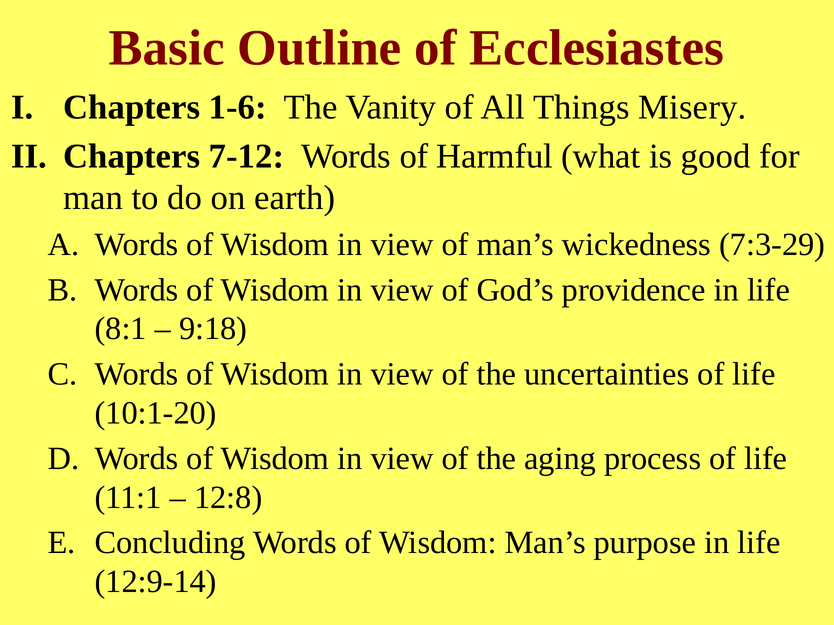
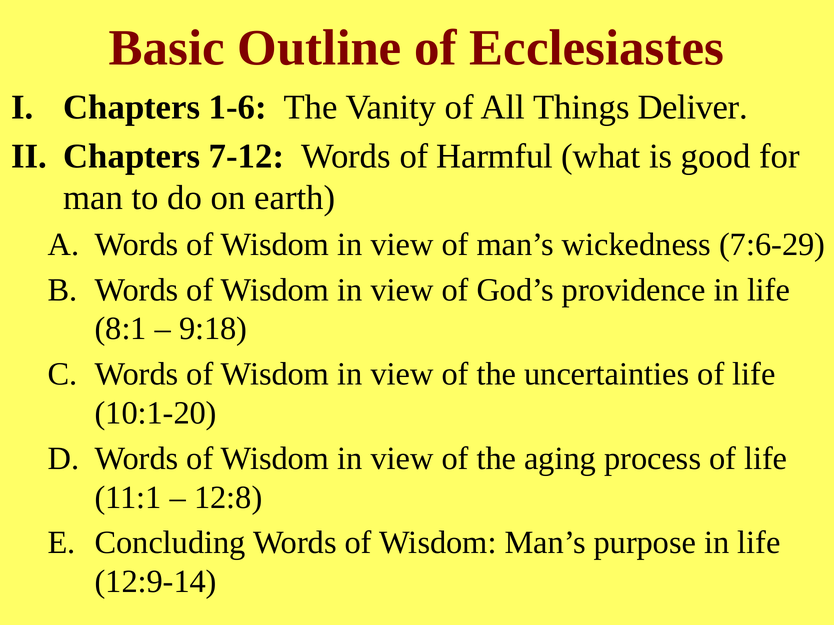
Misery: Misery -> Deliver
7:3-29: 7:3-29 -> 7:6-29
